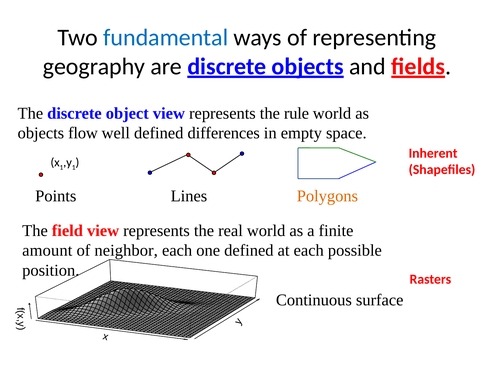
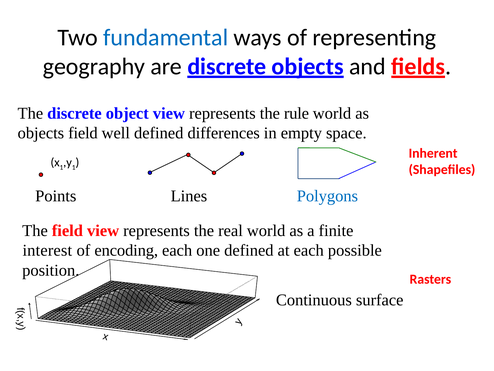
objects flow: flow -> field
Polygons colour: orange -> blue
amount: amount -> interest
neighbor: neighbor -> encoding
